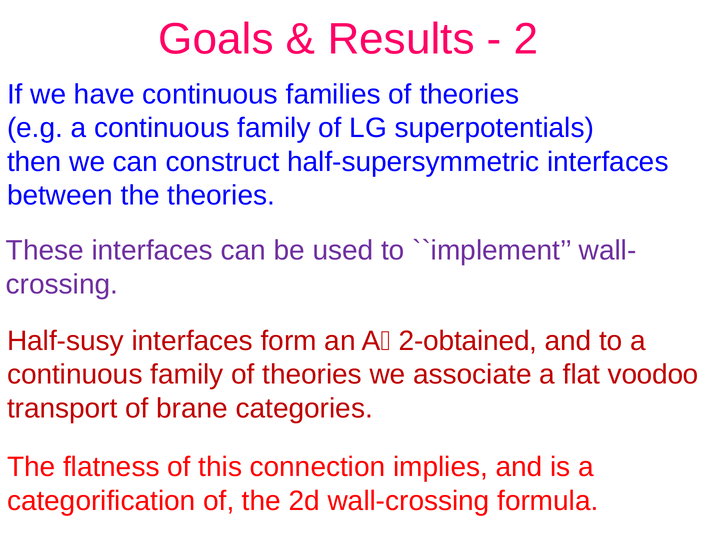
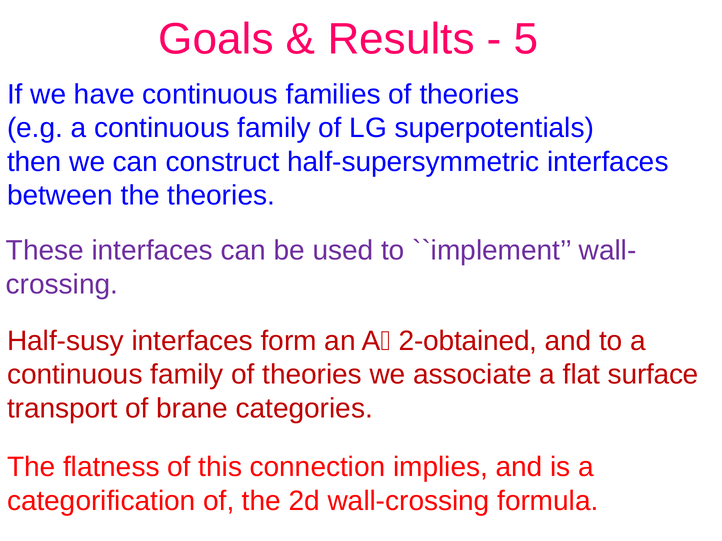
2: 2 -> 5
voodoo: voodoo -> surface
